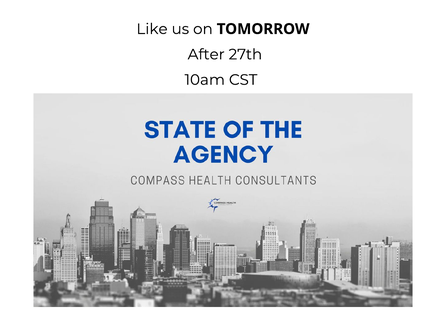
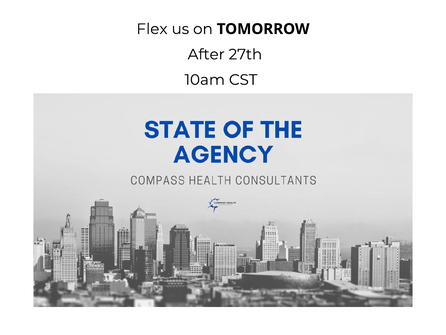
Like: Like -> Flex
